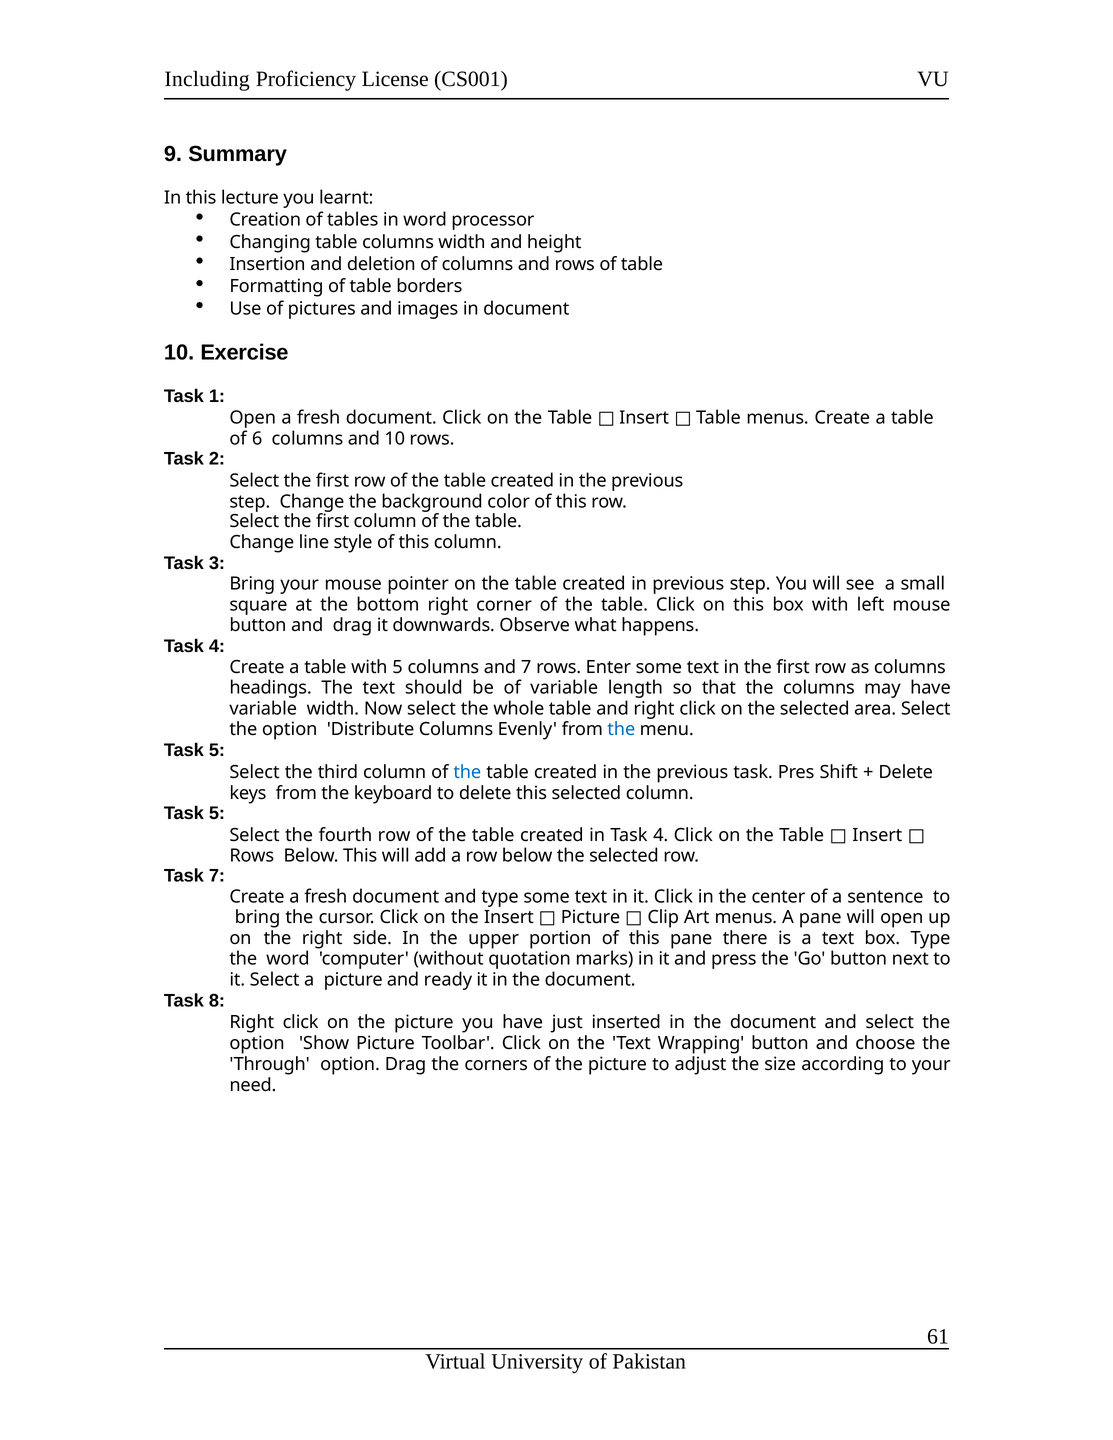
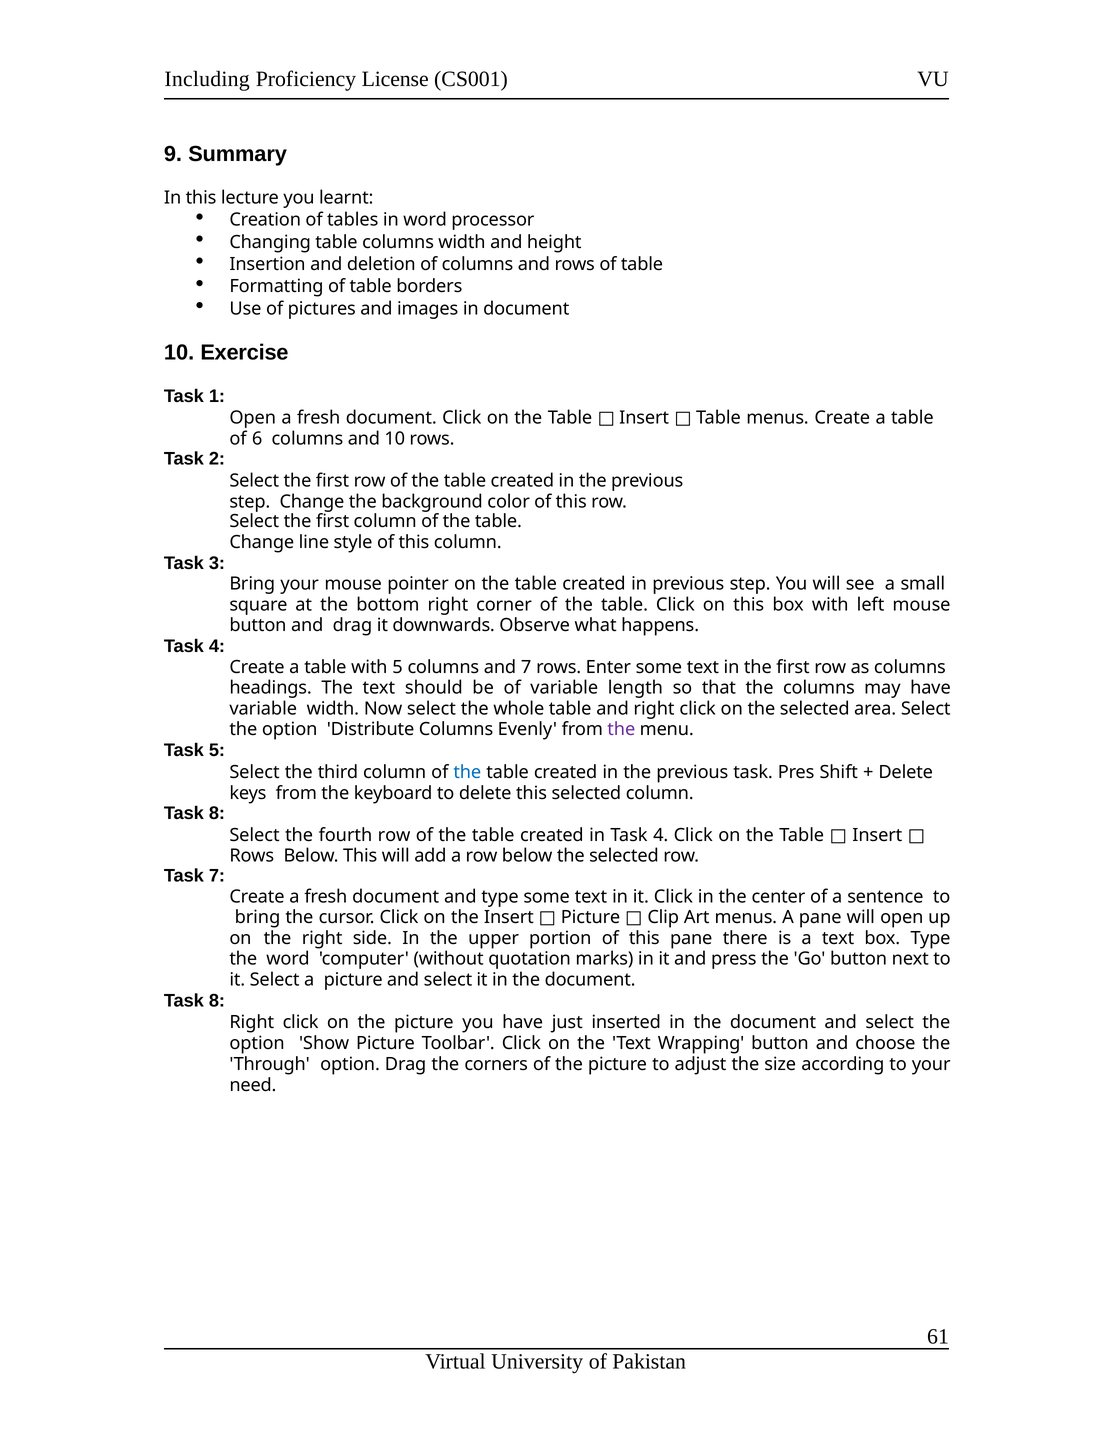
the at (621, 730) colour: blue -> purple
5 at (217, 813): 5 -> 8
picture and ready: ready -> select
